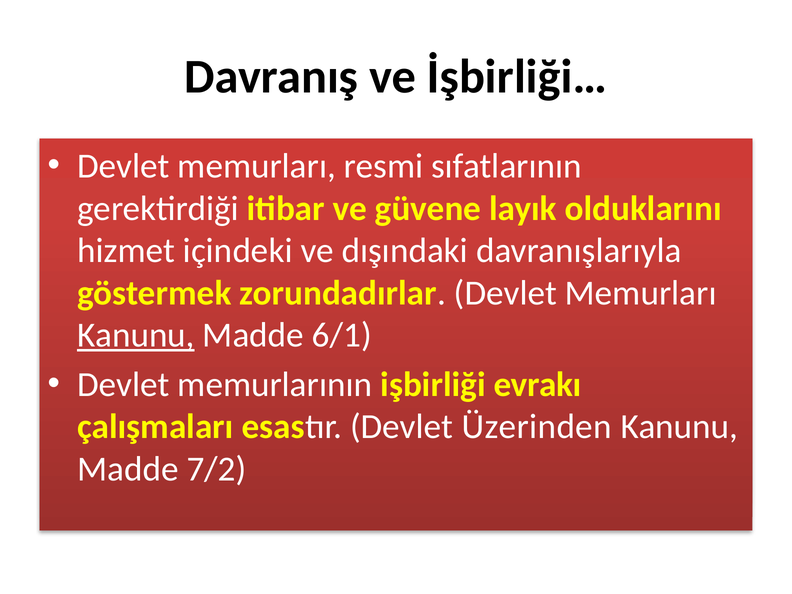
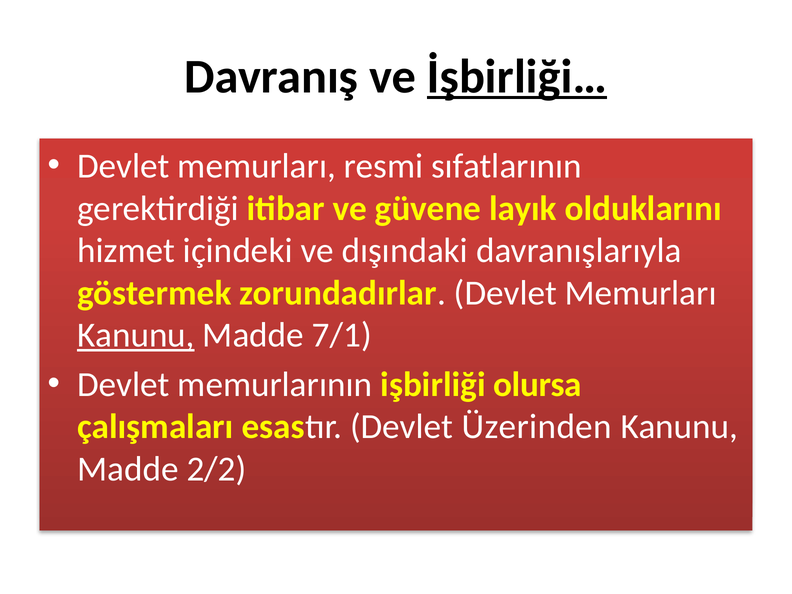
İşbirliği… underline: none -> present
6/1: 6/1 -> 7/1
evrakı: evrakı -> olursa
7/2: 7/2 -> 2/2
